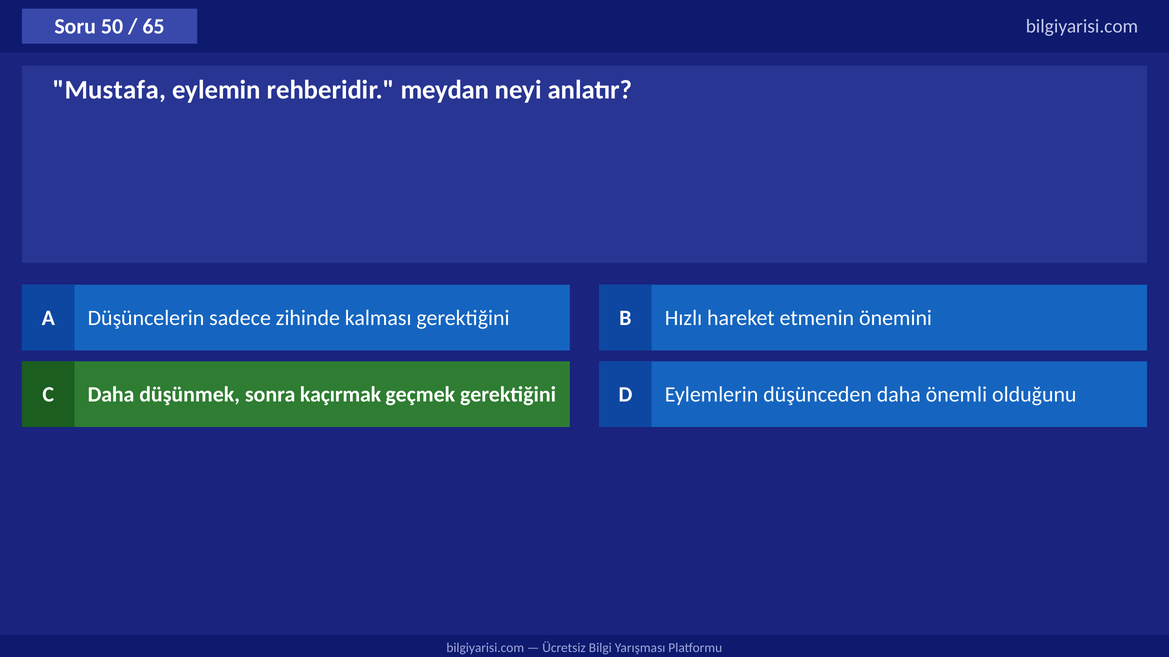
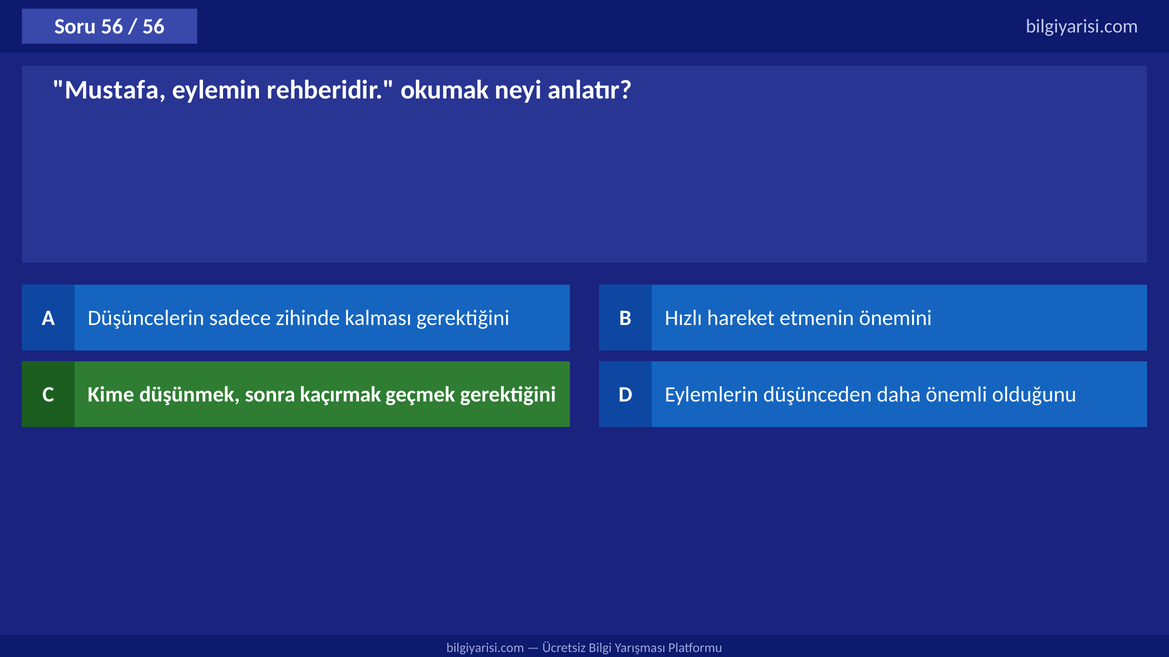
Soru 50: 50 -> 56
65 at (153, 27): 65 -> 56
meydan: meydan -> okumak
C Daha: Daha -> Kime
